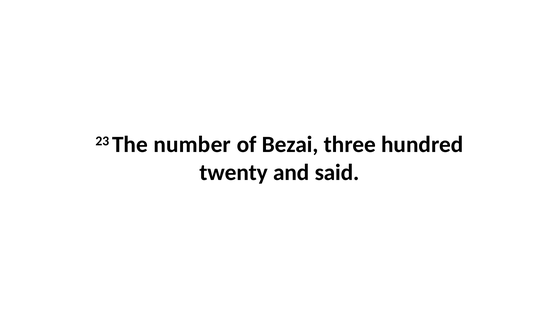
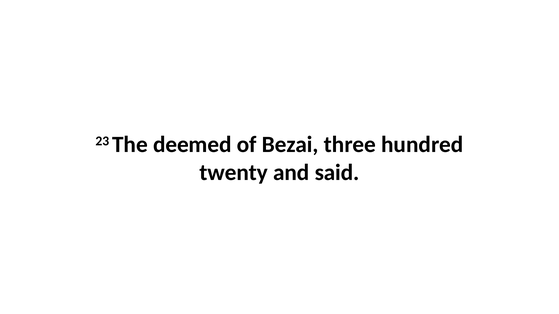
number: number -> deemed
